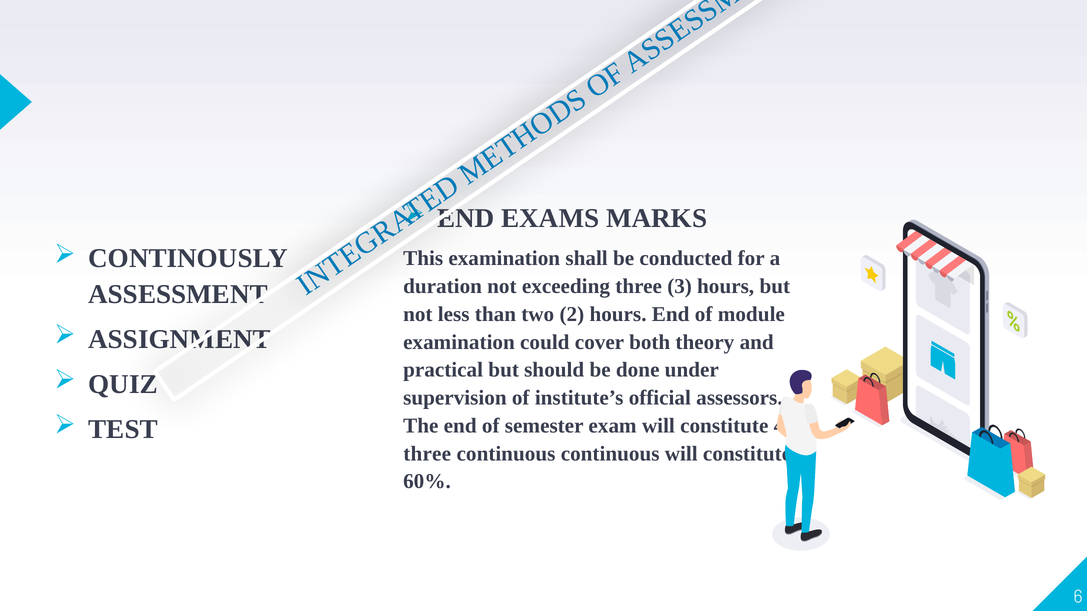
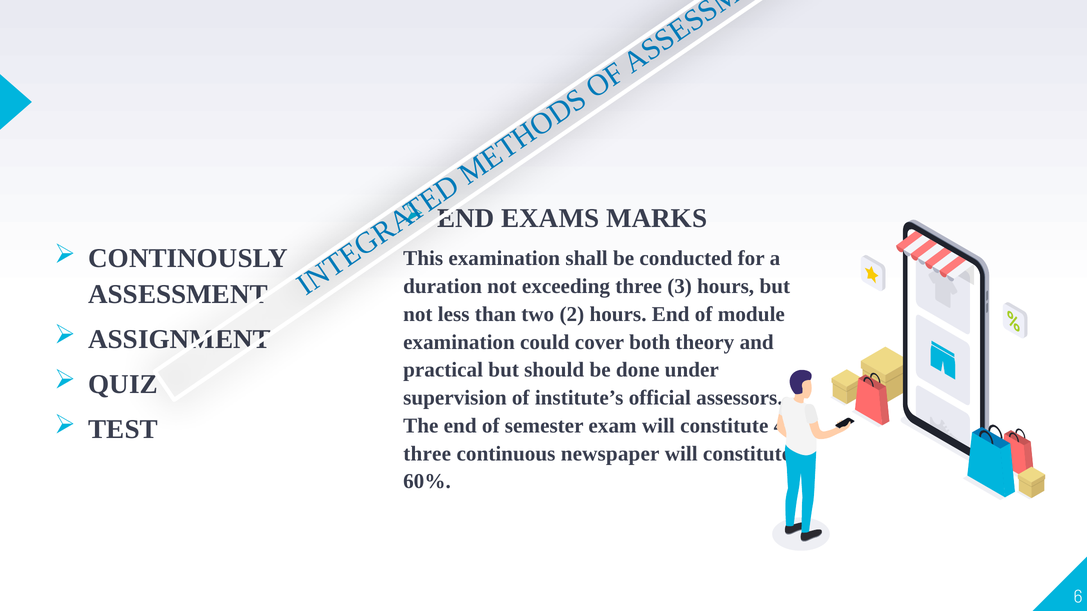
continuous continuous: continuous -> newspaper
